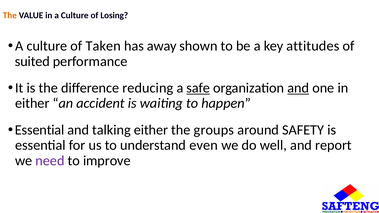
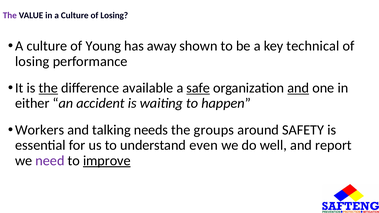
The at (10, 15) colour: orange -> purple
Taken: Taken -> Young
attitudes: attitudes -> technical
suited at (32, 61): suited -> losing
the at (48, 88) underline: none -> present
reducing: reducing -> available
Essential at (40, 130): Essential -> Workers
talking either: either -> needs
improve underline: none -> present
